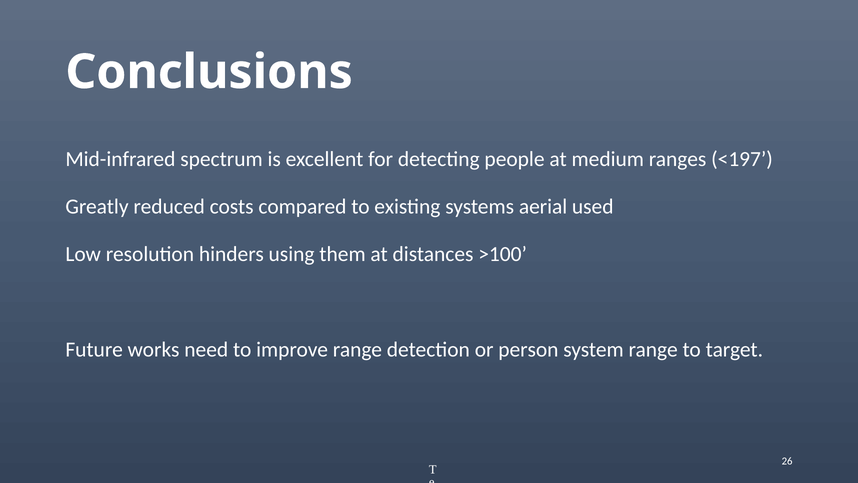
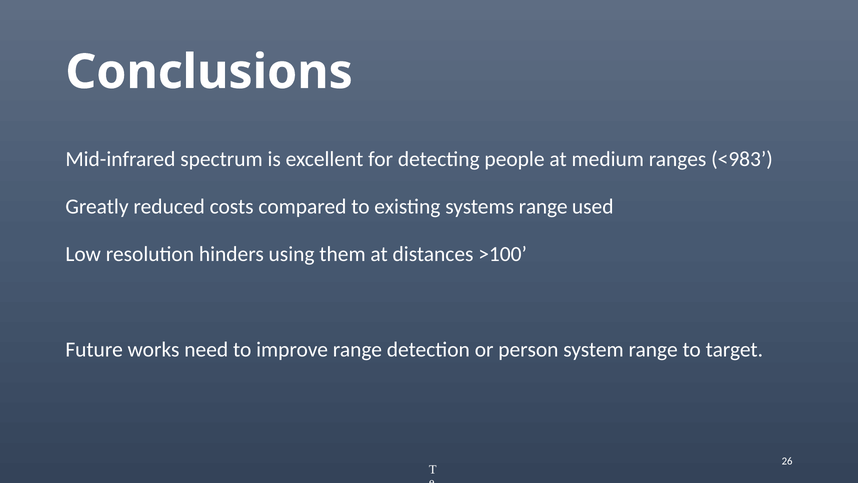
<197: <197 -> <983
systems aerial: aerial -> range
